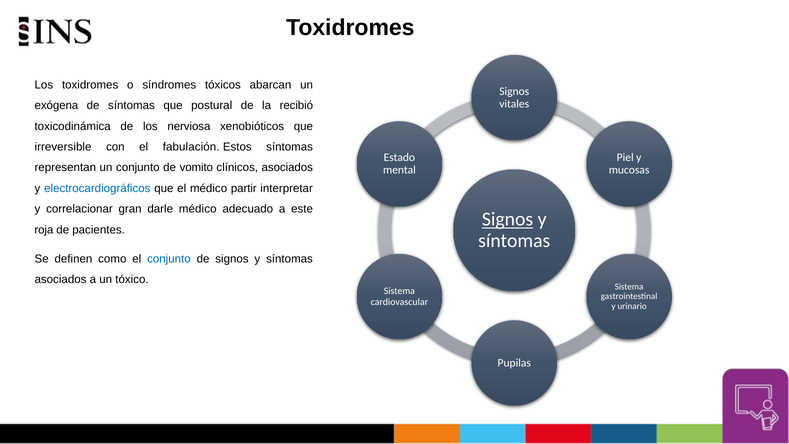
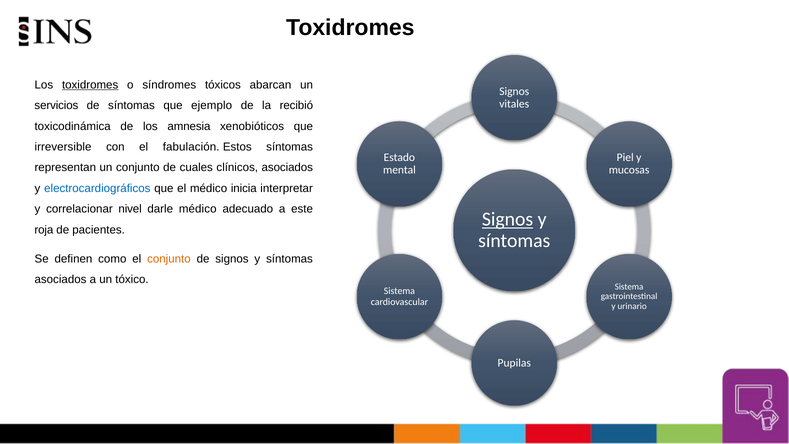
toxidromes at (90, 85) underline: none -> present
exógena: exógena -> servicios
postural: postural -> ejemplo
nerviosa: nerviosa -> amnesia
vomito: vomito -> cuales
partir: partir -> inicia
gran: gran -> nivel
conjunto at (169, 259) colour: blue -> orange
